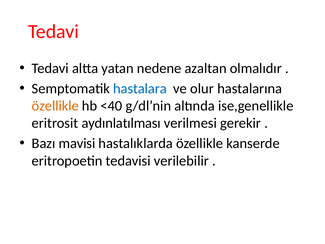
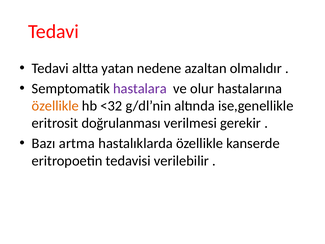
hastalara colour: blue -> purple
<40: <40 -> <32
aydınlatılması: aydınlatılması -> doğrulanması
mavisi: mavisi -> artma
